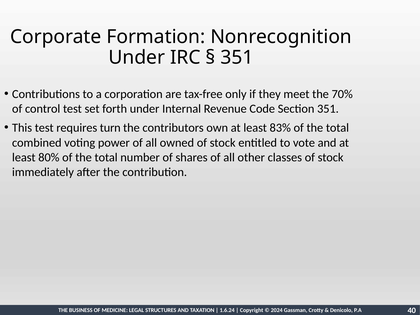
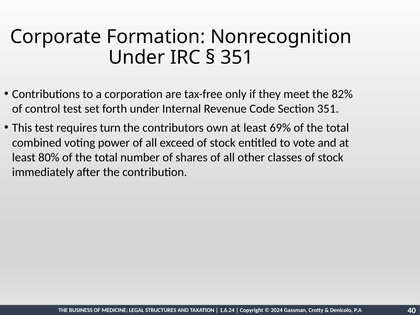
70%: 70% -> 82%
83%: 83% -> 69%
owned: owned -> exceed
